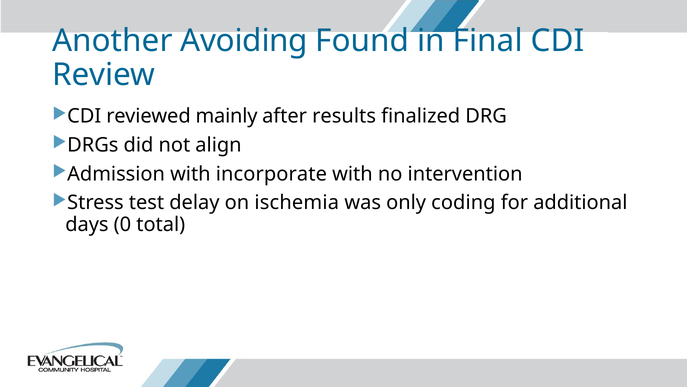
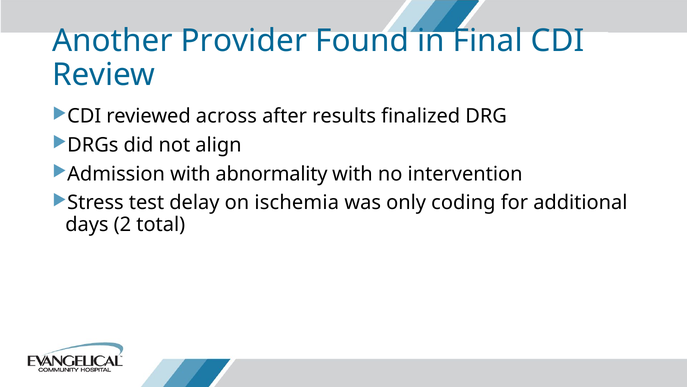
Avoiding: Avoiding -> Provider
mainly: mainly -> across
incorporate: incorporate -> abnormality
0: 0 -> 2
